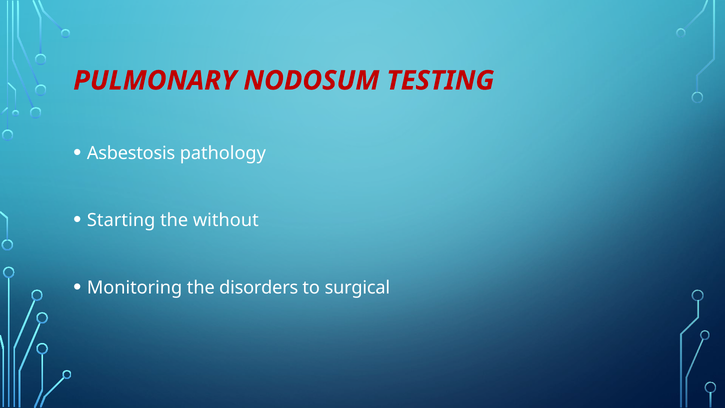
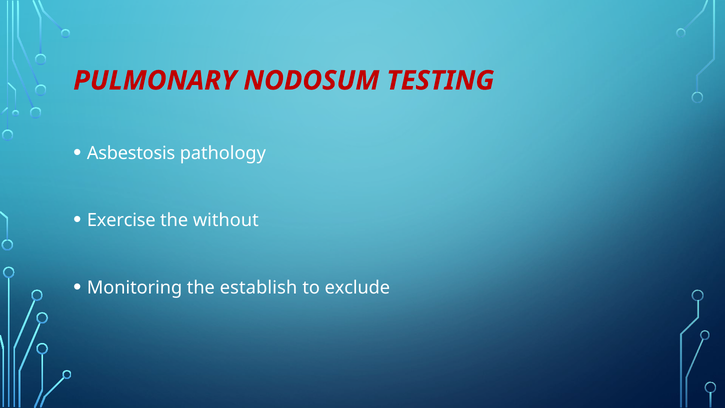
Starting: Starting -> Exercise
disorders: disorders -> establish
surgical: surgical -> exclude
